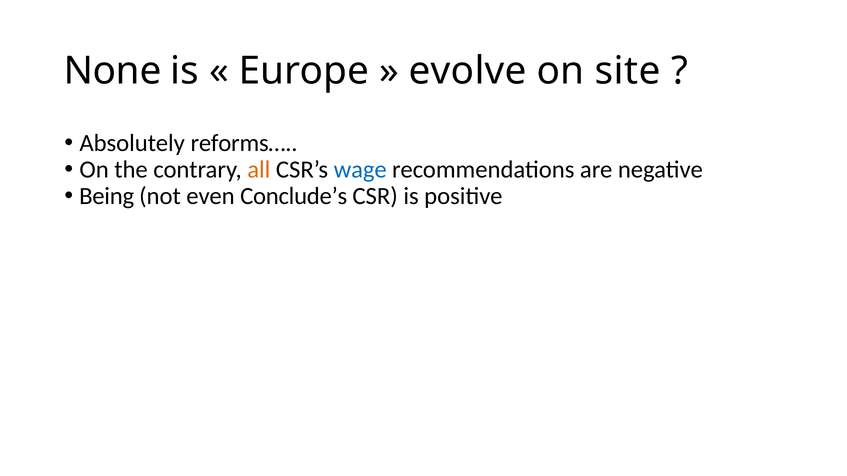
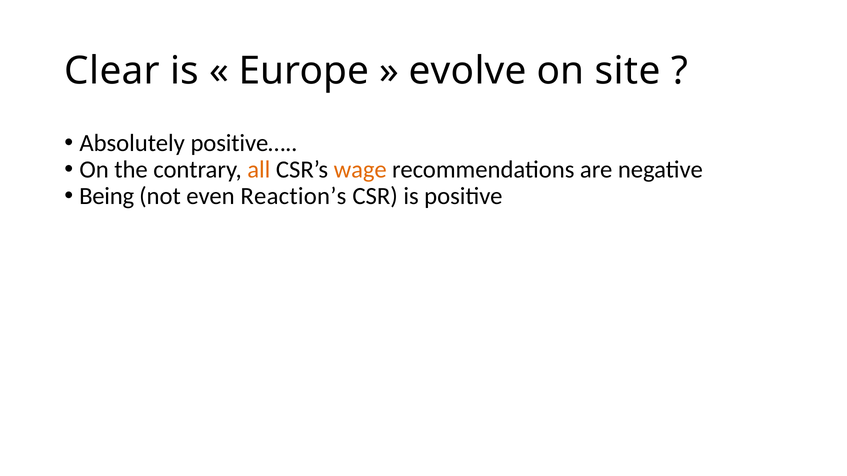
None: None -> Clear
reforms…: reforms… -> positive…
wage colour: blue -> orange
Conclude’s: Conclude’s -> Reaction’s
